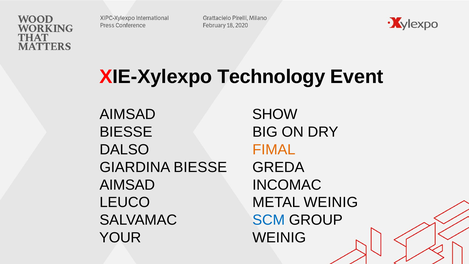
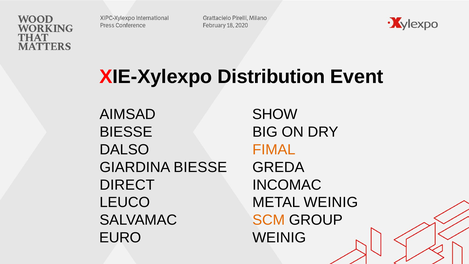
Technology: Technology -> Distribution
AIMSAD at (127, 185): AIMSAD -> DIRECT
SCM colour: blue -> orange
YOUR: YOUR -> EURO
